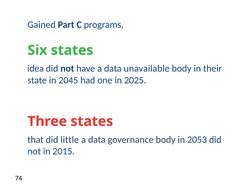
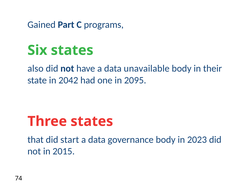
idea: idea -> also
2045: 2045 -> 2042
2025: 2025 -> 2095
little: little -> start
2053: 2053 -> 2023
